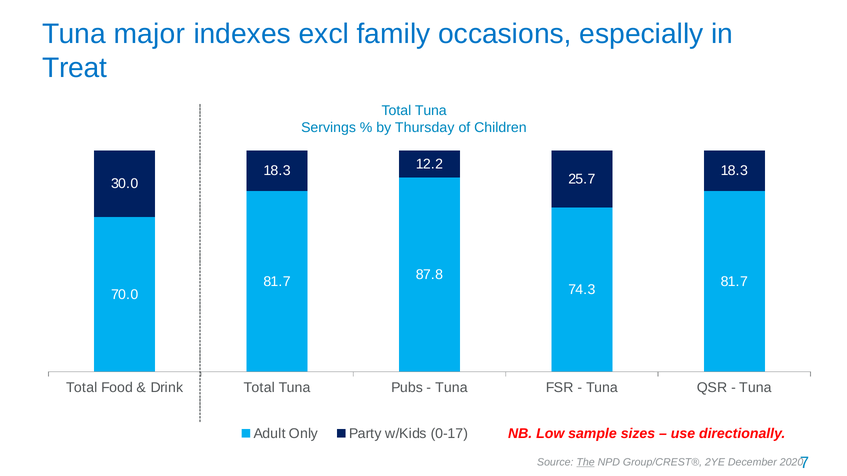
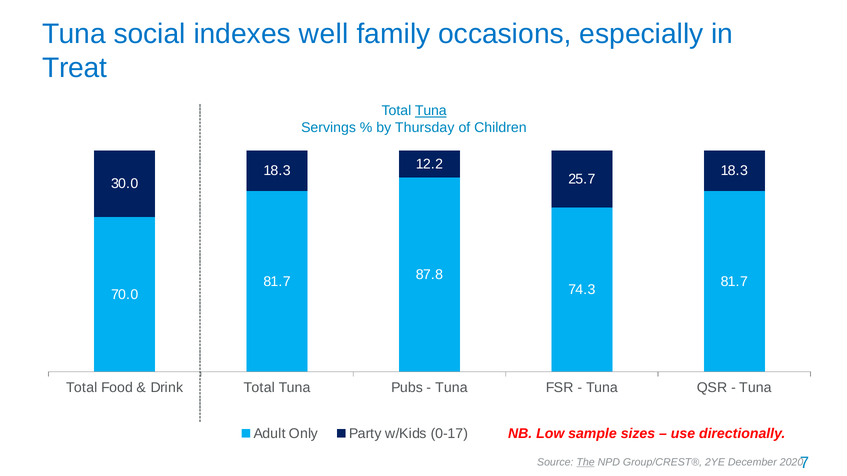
major: major -> social
excl: excl -> well
Tuna at (431, 111) underline: none -> present
